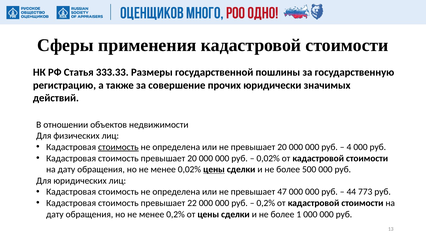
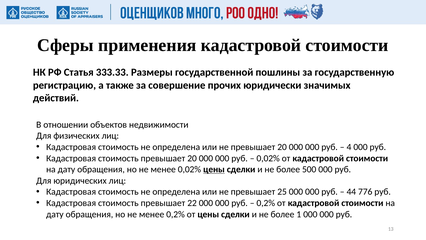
стоимость at (118, 147) underline: present -> none
47: 47 -> 25
773: 773 -> 776
